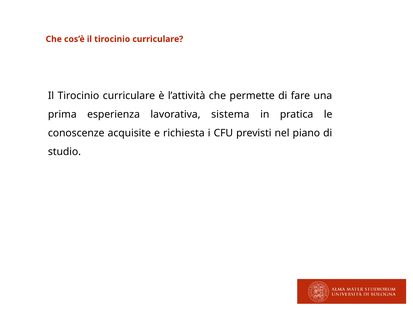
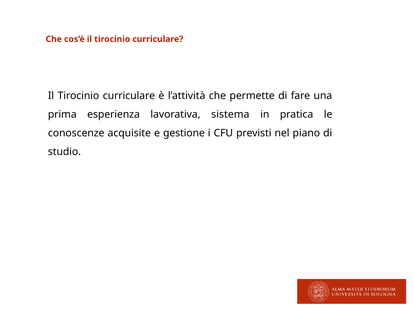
richiesta: richiesta -> gestione
